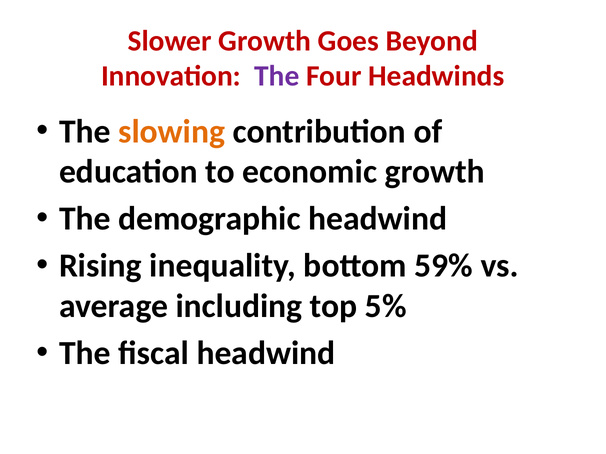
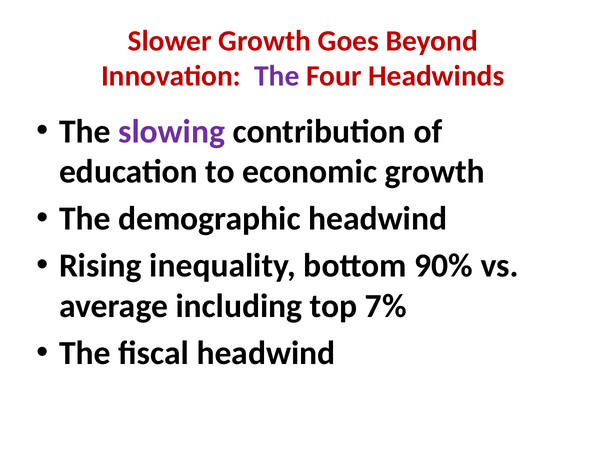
slowing colour: orange -> purple
59%: 59% -> 90%
5%: 5% -> 7%
